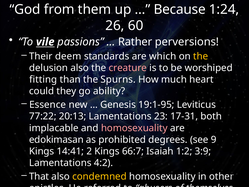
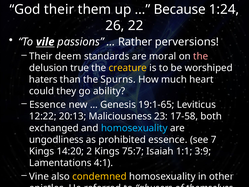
God from: from -> their
60: 60 -> 22
which: which -> moral
the at (201, 56) colour: yellow -> pink
delusion also: also -> true
creature colour: pink -> yellow
fitting: fitting -> haters
19:1-95: 19:1-95 -> 19:1-65
77:22: 77:22 -> 12:22
20:13 Lamentations: Lamentations -> Maliciousness
17-31: 17-31 -> 17-58
implacable: implacable -> exchanged
homosexuality at (134, 128) colour: pink -> light blue
edokimasan: edokimasan -> ungodliness
prohibited degrees: degrees -> essence
9: 9 -> 7
14:41: 14:41 -> 14:20
66:7: 66:7 -> 75:7
1:2: 1:2 -> 1:1
4:2: 4:2 -> 4:1
That: That -> Vine
